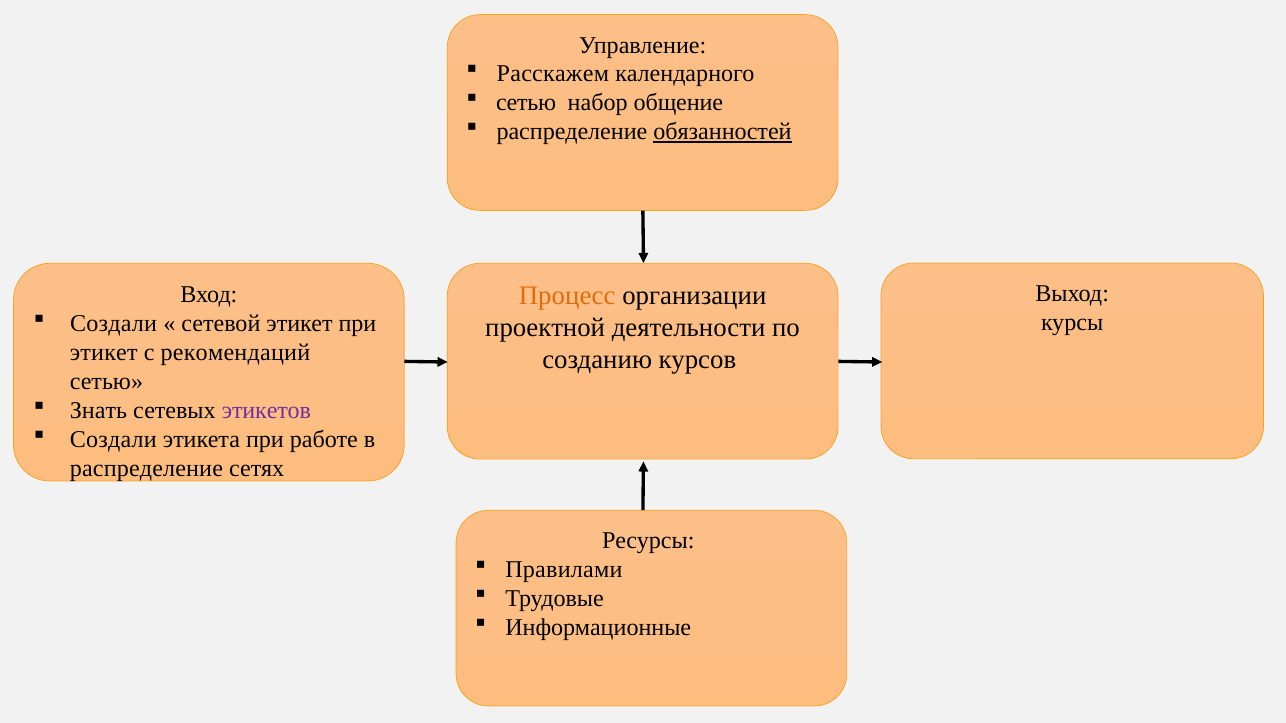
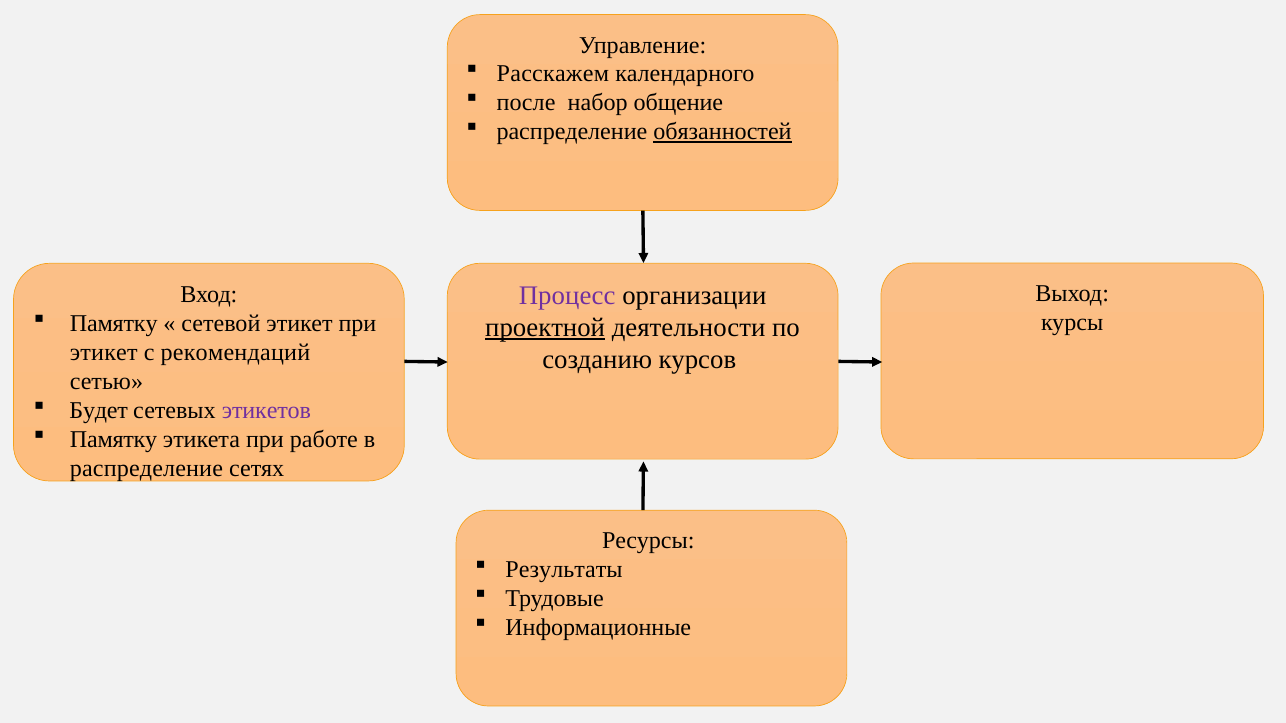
сетью at (526, 103): сетью -> после
Процесс colour: orange -> purple
Создали at (114, 324): Создали -> Памятку
проектной underline: none -> present
Знать: Знать -> Будет
Создали at (113, 440): Создали -> Памятку
Правилами: Правилами -> Результаты
